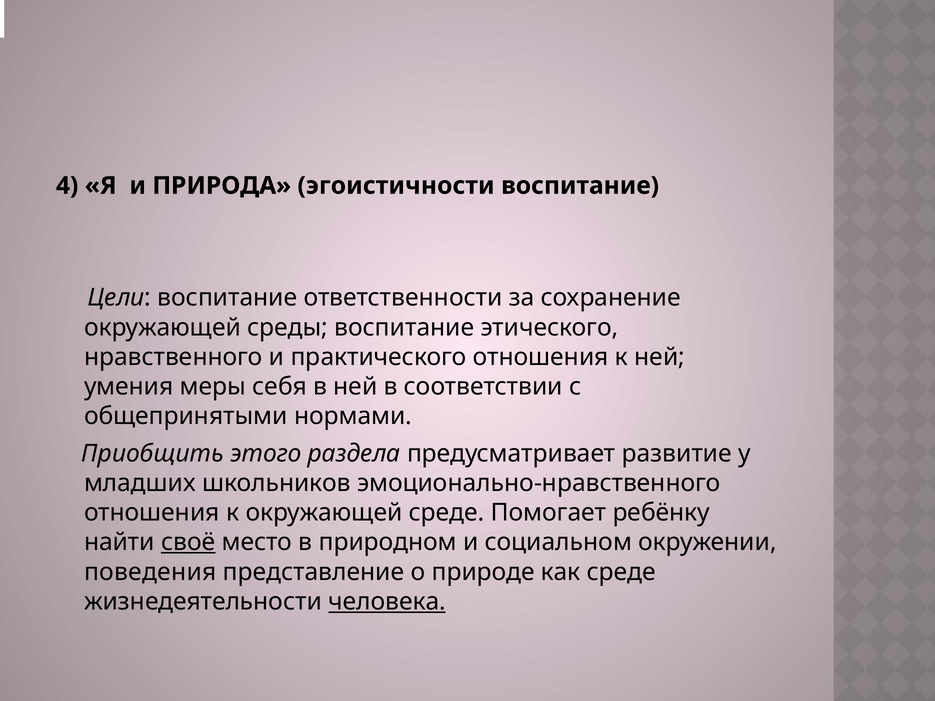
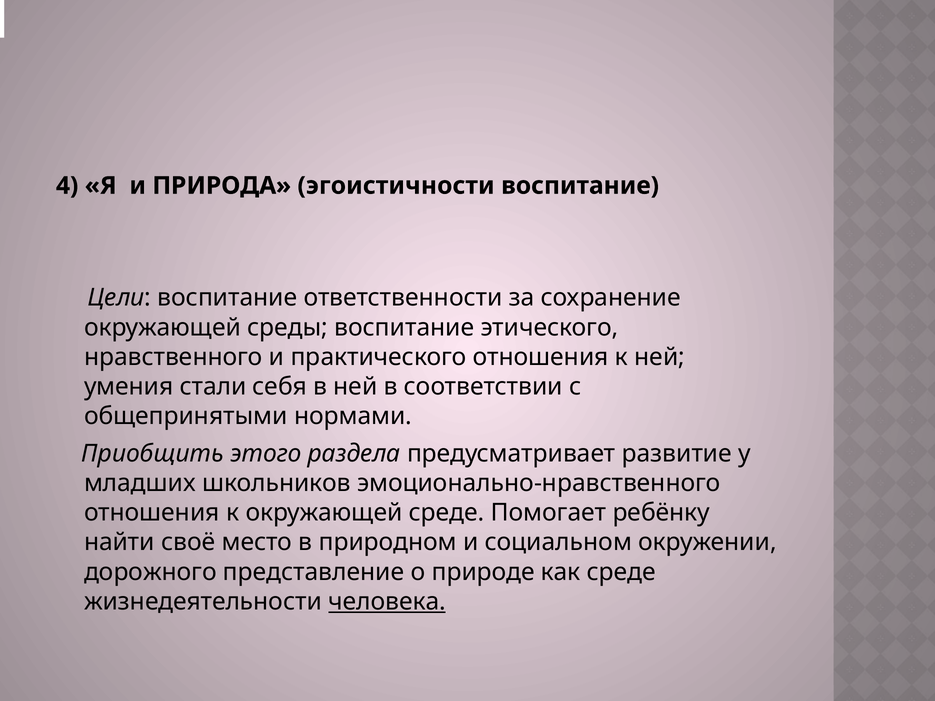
меры: меры -> стали
своё underline: present -> none
поведения: поведения -> дорожного
